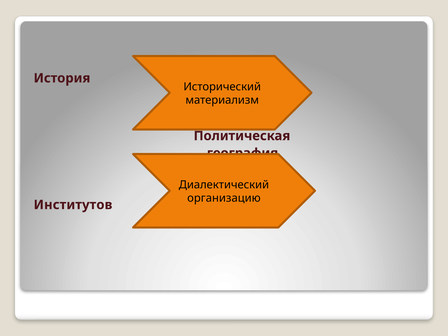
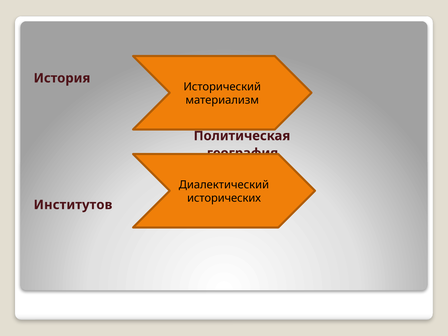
организацию: организацию -> исторических
